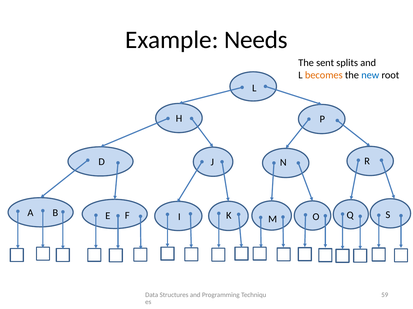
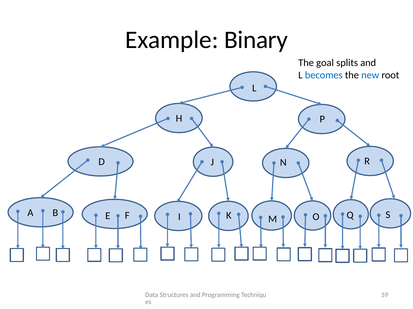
Needs: Needs -> Binary
sent: sent -> goal
becomes colour: orange -> blue
